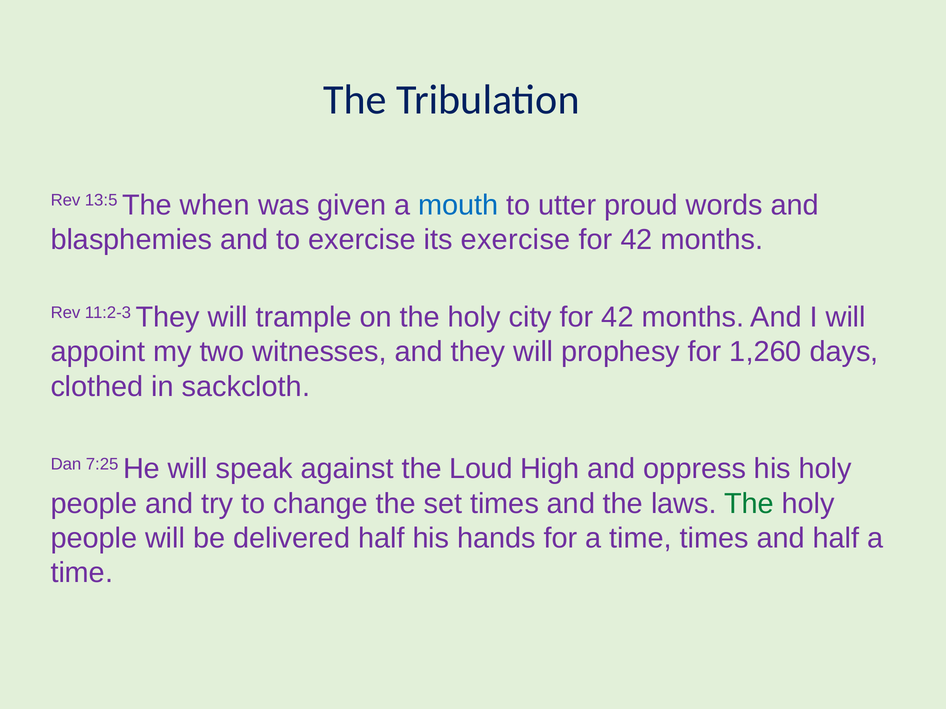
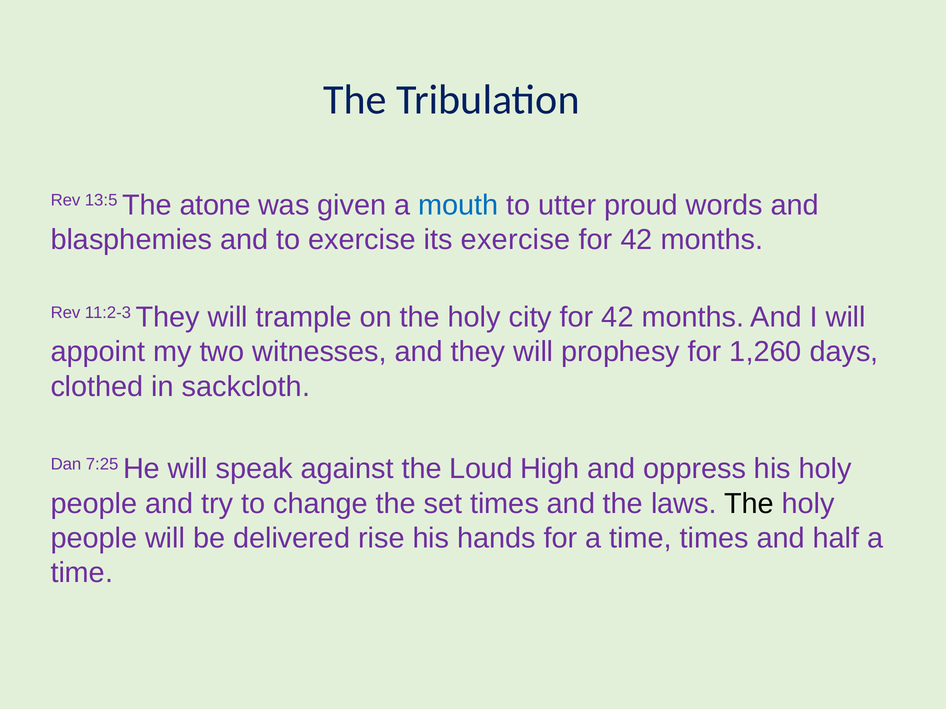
when: when -> atone
The at (749, 504) colour: green -> black
delivered half: half -> rise
